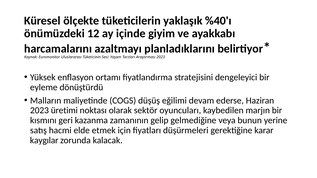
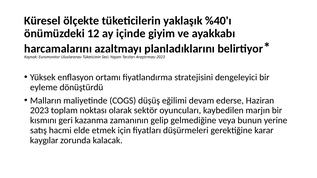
üretimi: üretimi -> toplam
